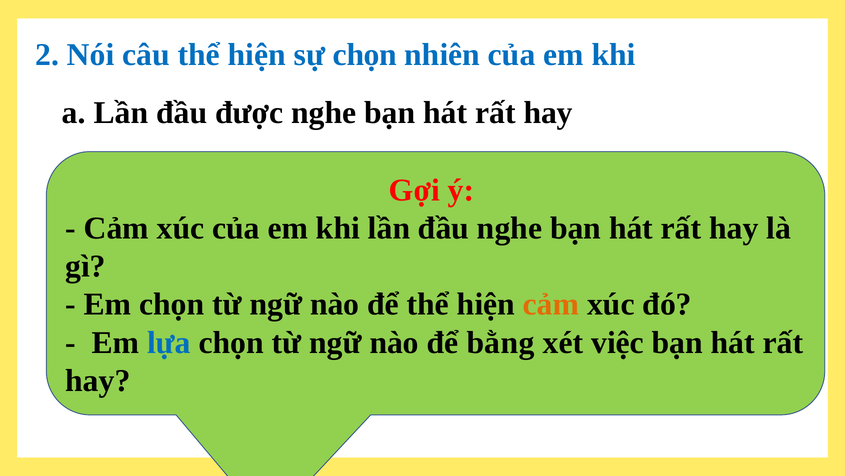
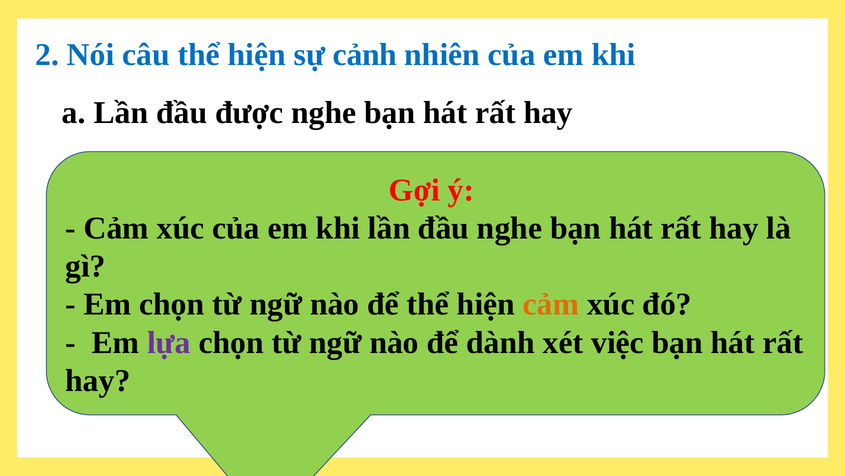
sự chọn: chọn -> cảnh
lựa colour: blue -> purple
bằng: bằng -> dành
